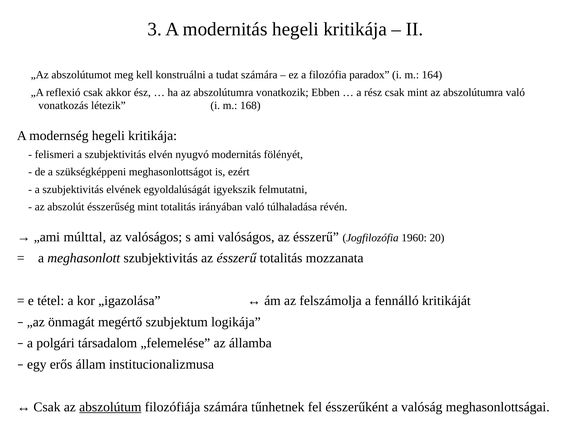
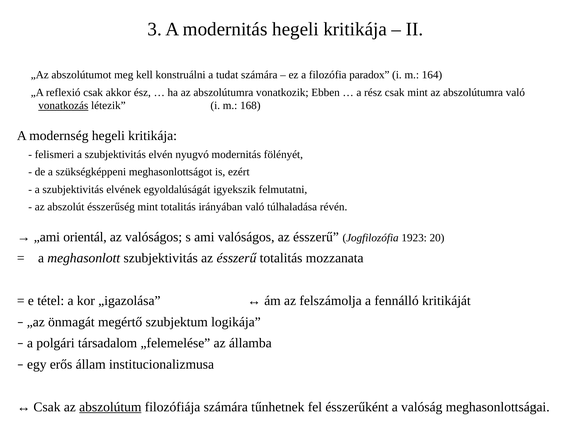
vonatkozás underline: none -> present
múlttal: múlttal -> orientál
1960: 1960 -> 1923
